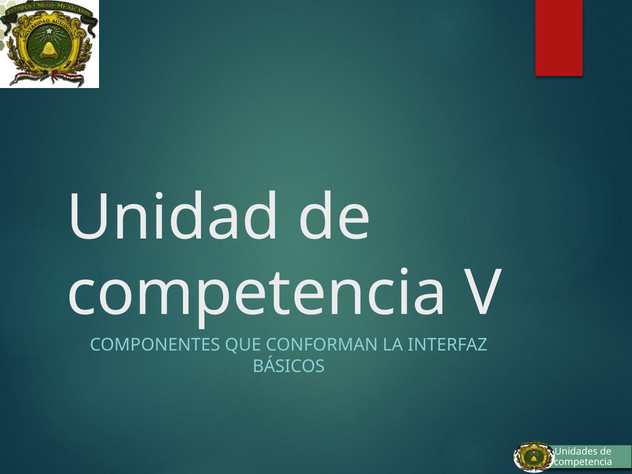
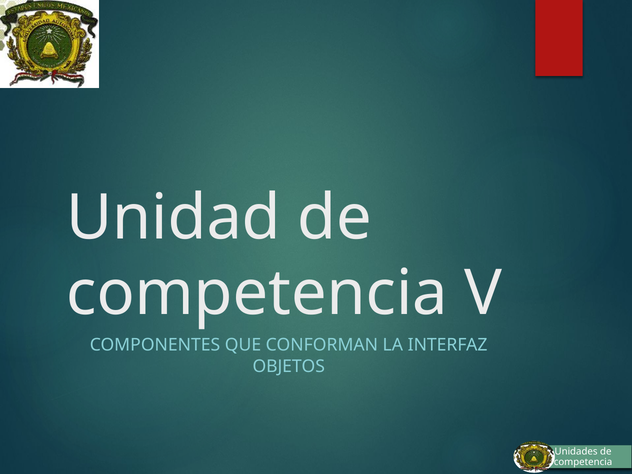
BÁSICOS: BÁSICOS -> OBJETOS
